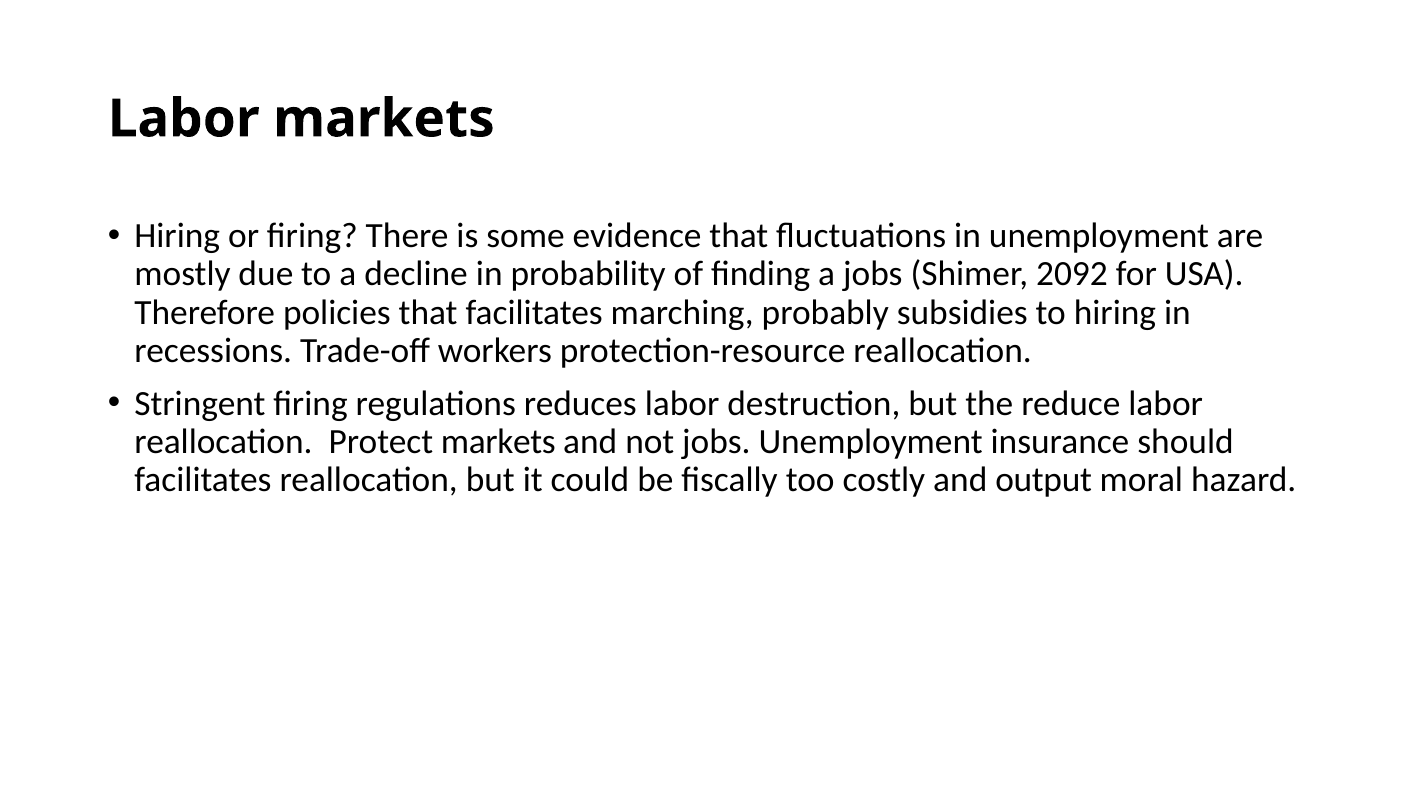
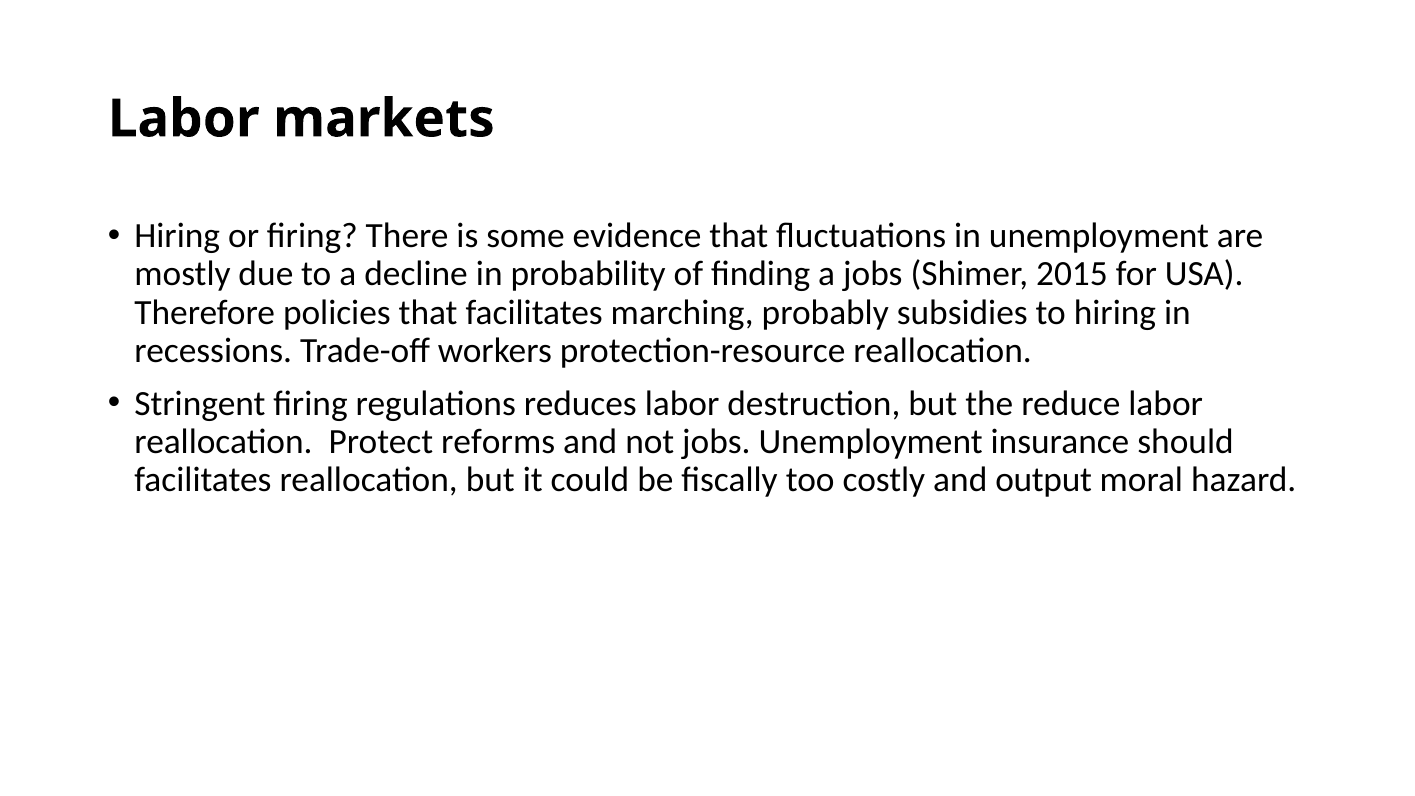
2092: 2092 -> 2015
Protect markets: markets -> reforms
